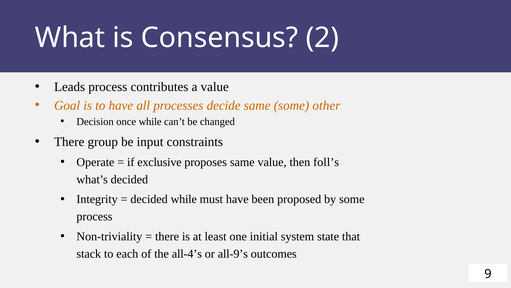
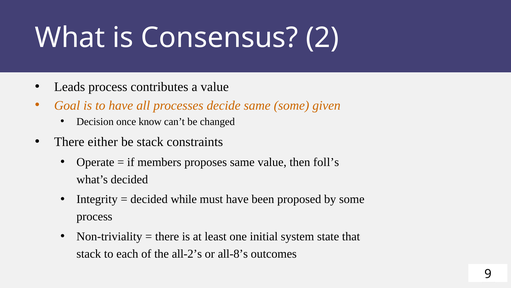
other: other -> given
once while: while -> know
group: group -> either
be input: input -> stack
exclusive: exclusive -> members
all-4’s: all-4’s -> all-2’s
all-9’s: all-9’s -> all-8’s
